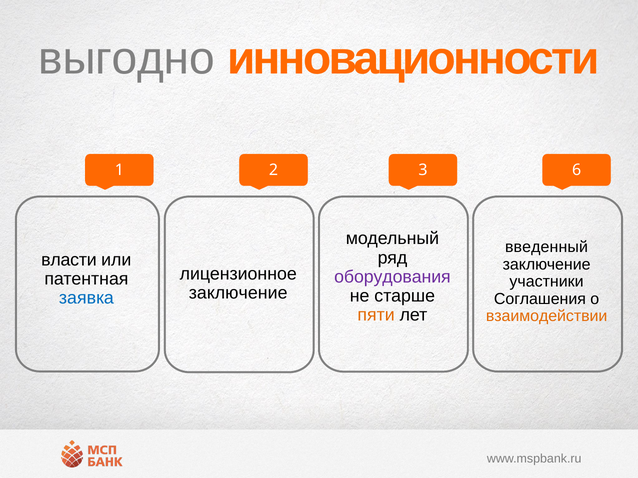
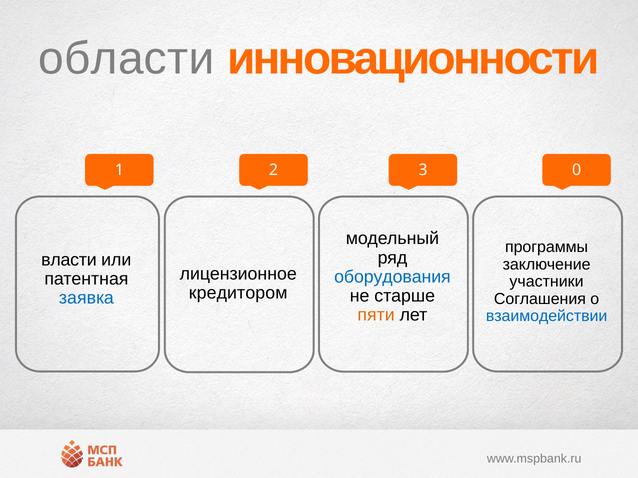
выгодно: выгодно -> области
6: 6 -> 0
введенный: введенный -> программы
оборудования colour: purple -> blue
заключение at (238, 293): заключение -> кредитором
взаимодействии colour: orange -> blue
